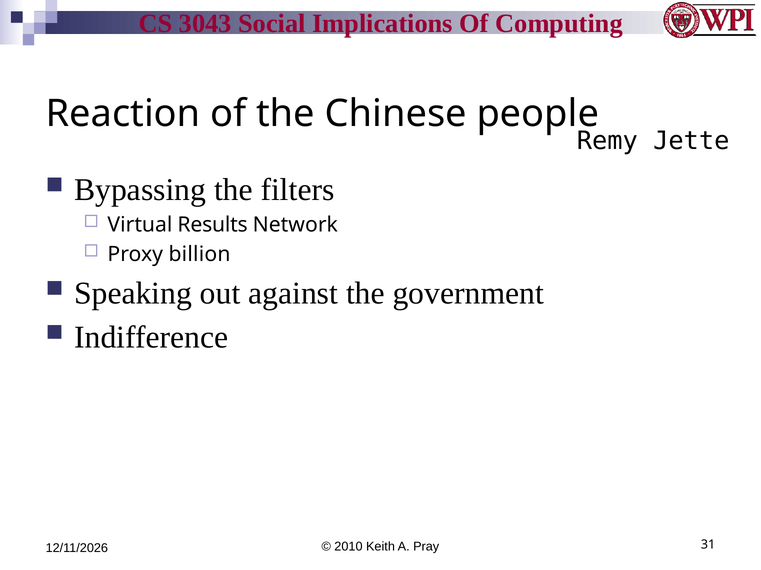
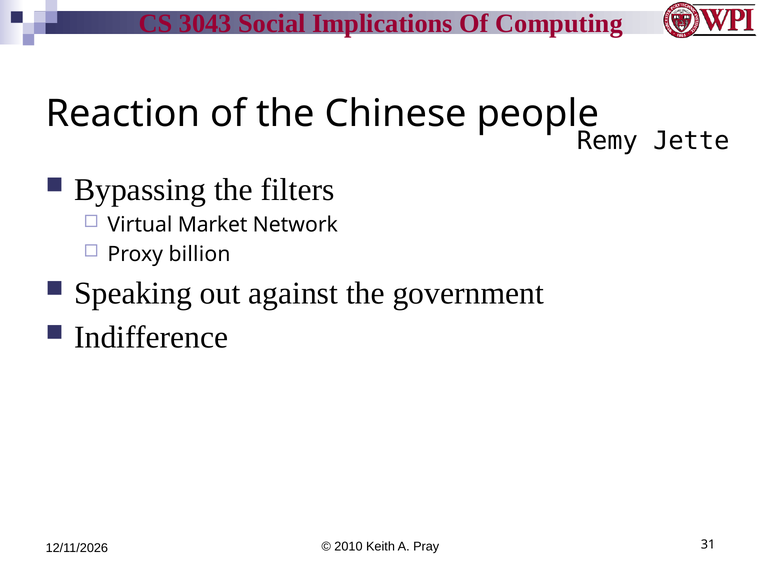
Results: Results -> Market
